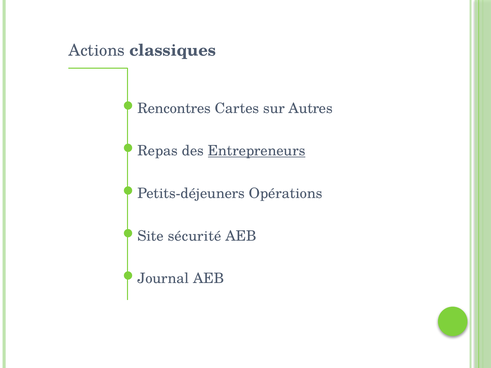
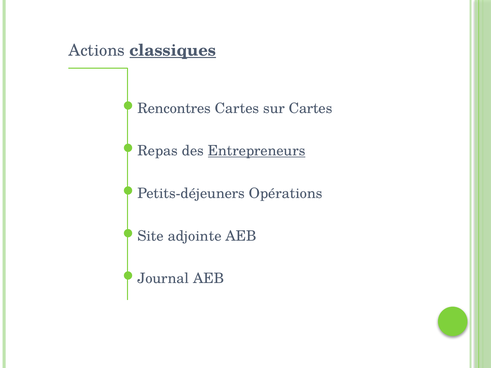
classiques underline: none -> present
sur Autres: Autres -> Cartes
sécurité: sécurité -> adjointe
